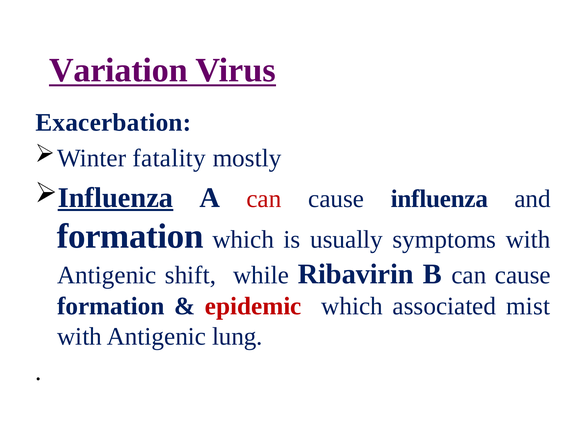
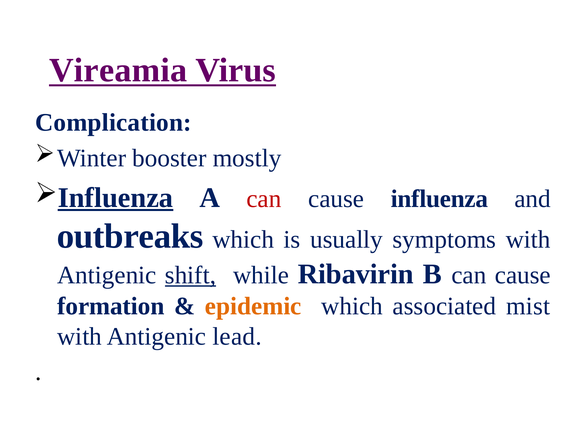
Variation: Variation -> Vireamia
Exacerbation: Exacerbation -> Complication
fatality: fatality -> booster
formation at (130, 236): formation -> outbreaks
shift underline: none -> present
epidemic colour: red -> orange
lung: lung -> lead
